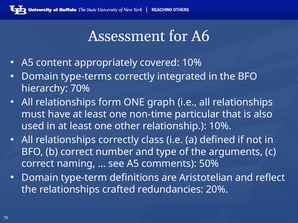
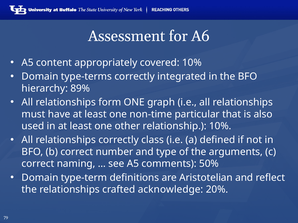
70%: 70% -> 89%
redundancies: redundancies -> acknowledge
